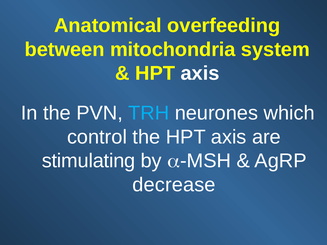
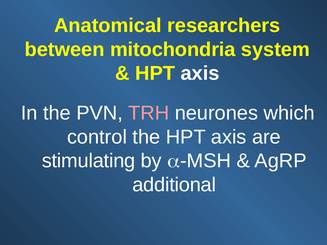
overfeeding: overfeeding -> researchers
TRH colour: light blue -> pink
decrease: decrease -> additional
